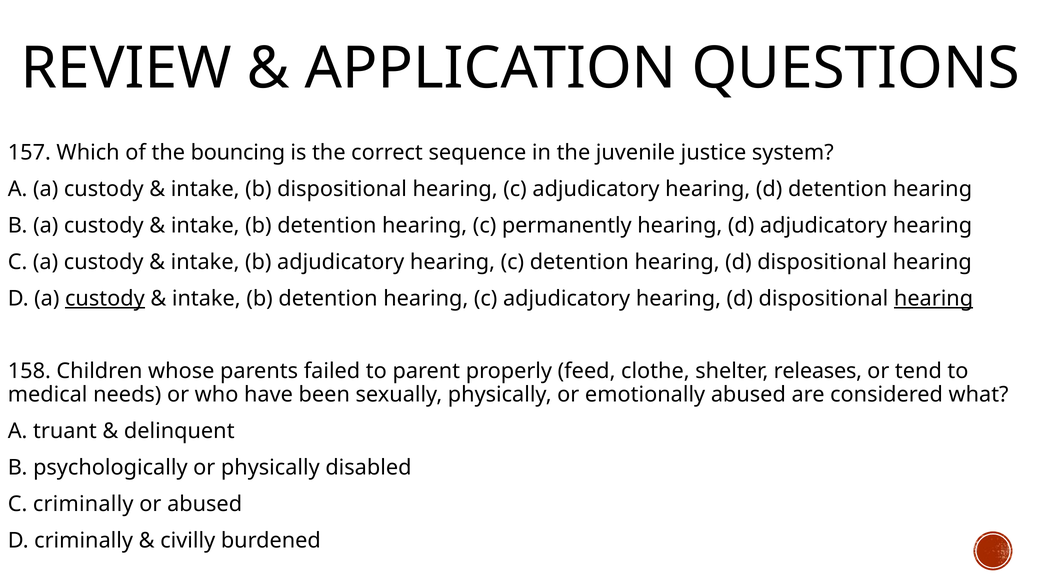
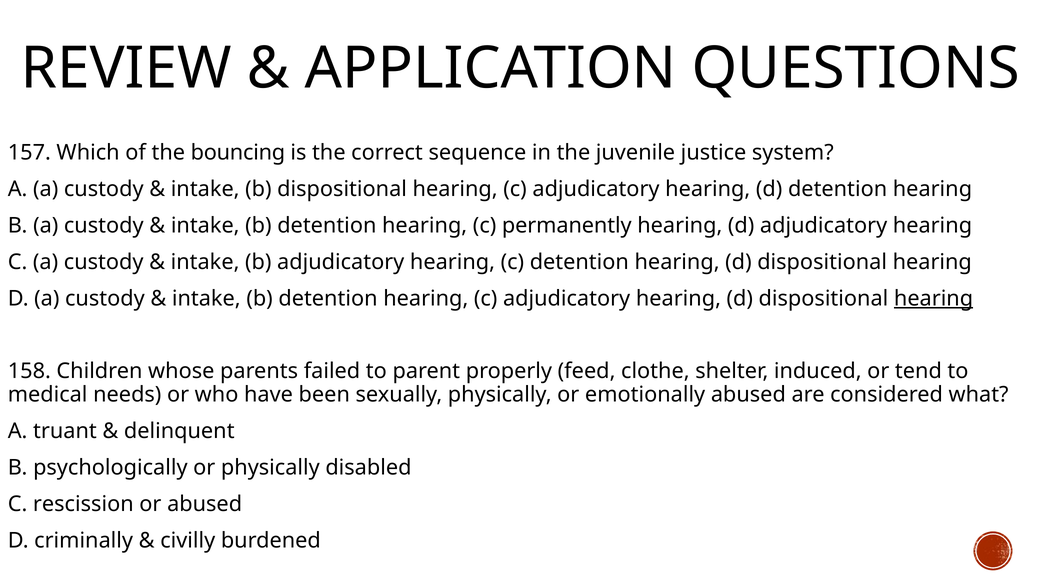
custody at (105, 299) underline: present -> none
releases: releases -> induced
C criminally: criminally -> rescission
